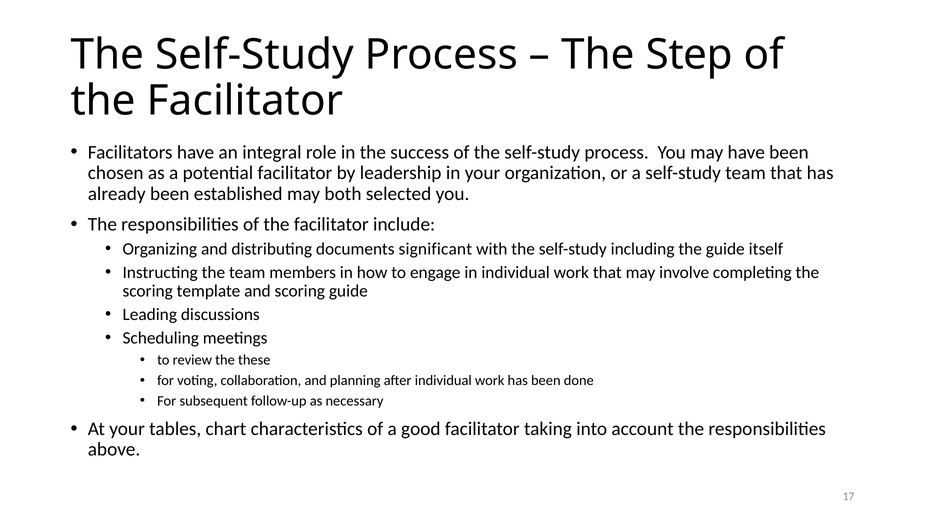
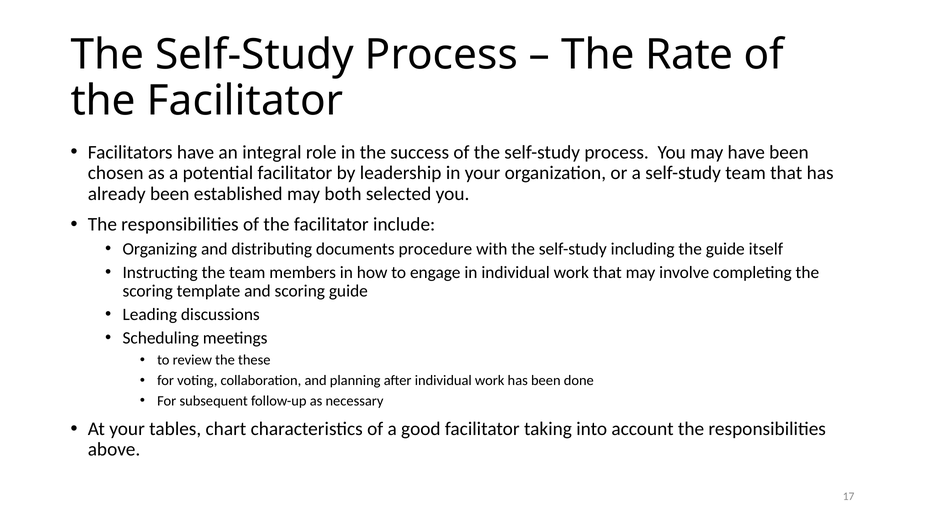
Step: Step -> Rate
significant: significant -> procedure
